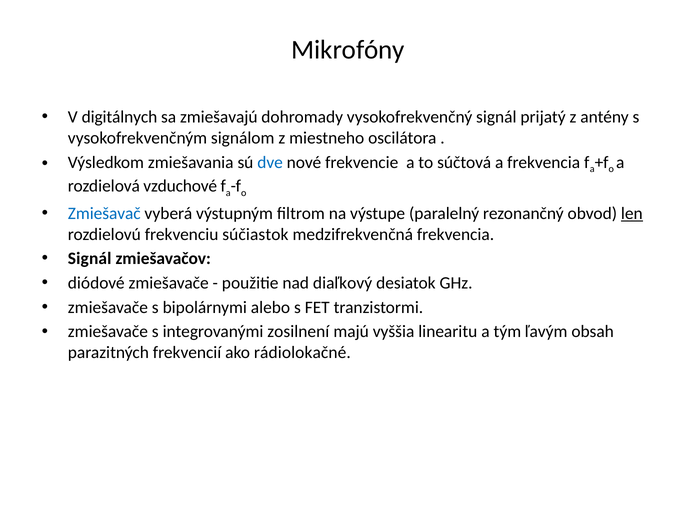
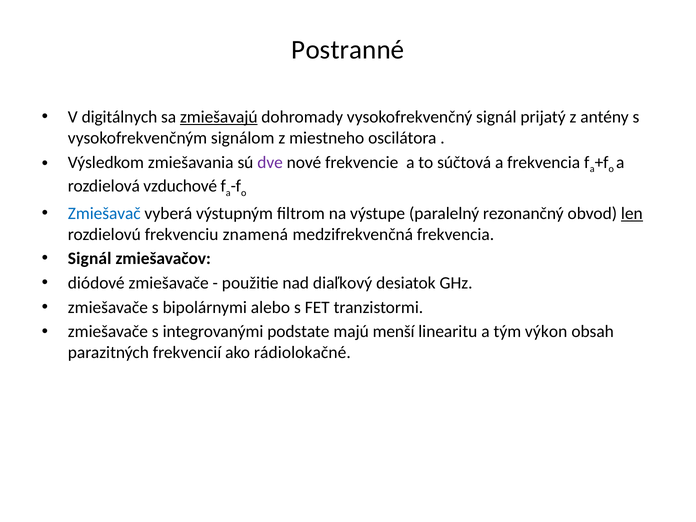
Mikrofóny: Mikrofóny -> Postranné
zmiešavajú underline: none -> present
dve colour: blue -> purple
súčiastok: súčiastok -> znamená
zosilnení: zosilnení -> podstate
vyššia: vyššia -> menší
ľavým: ľavým -> výkon
